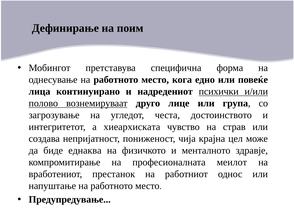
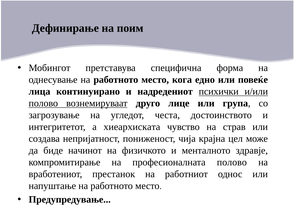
еднаква: еднаква -> начинот
професионалната меилот: меилот -> полово
